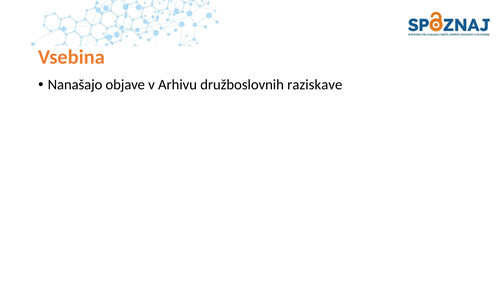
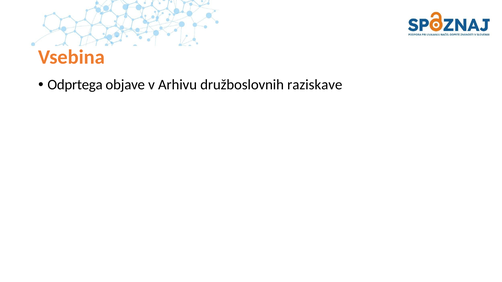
Nanašajo: Nanašajo -> Odprtega
